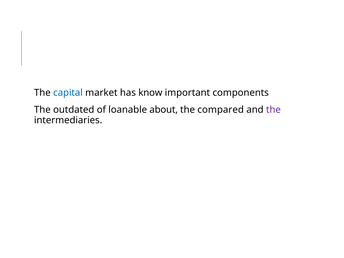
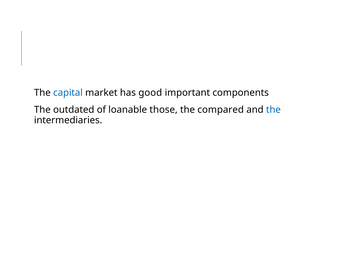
know: know -> good
about: about -> those
the at (273, 110) colour: purple -> blue
